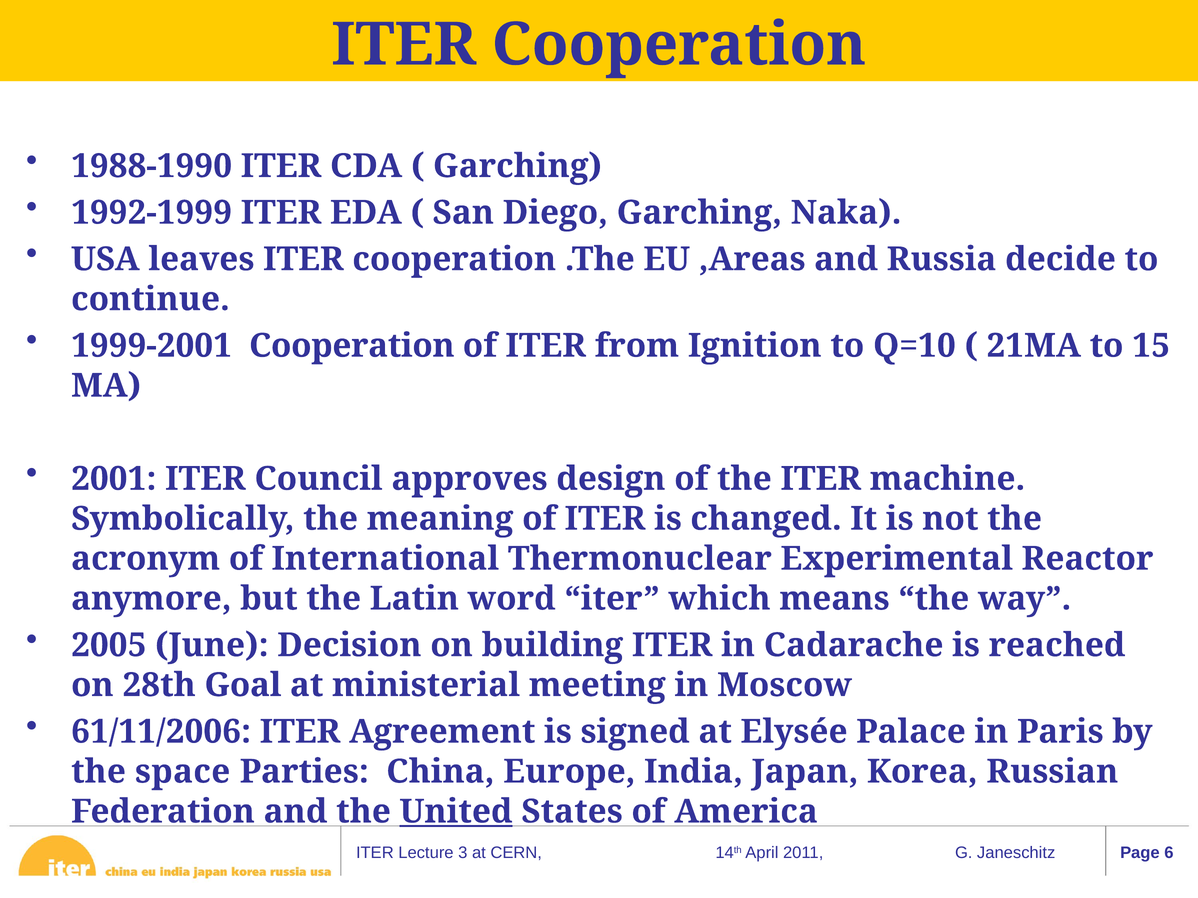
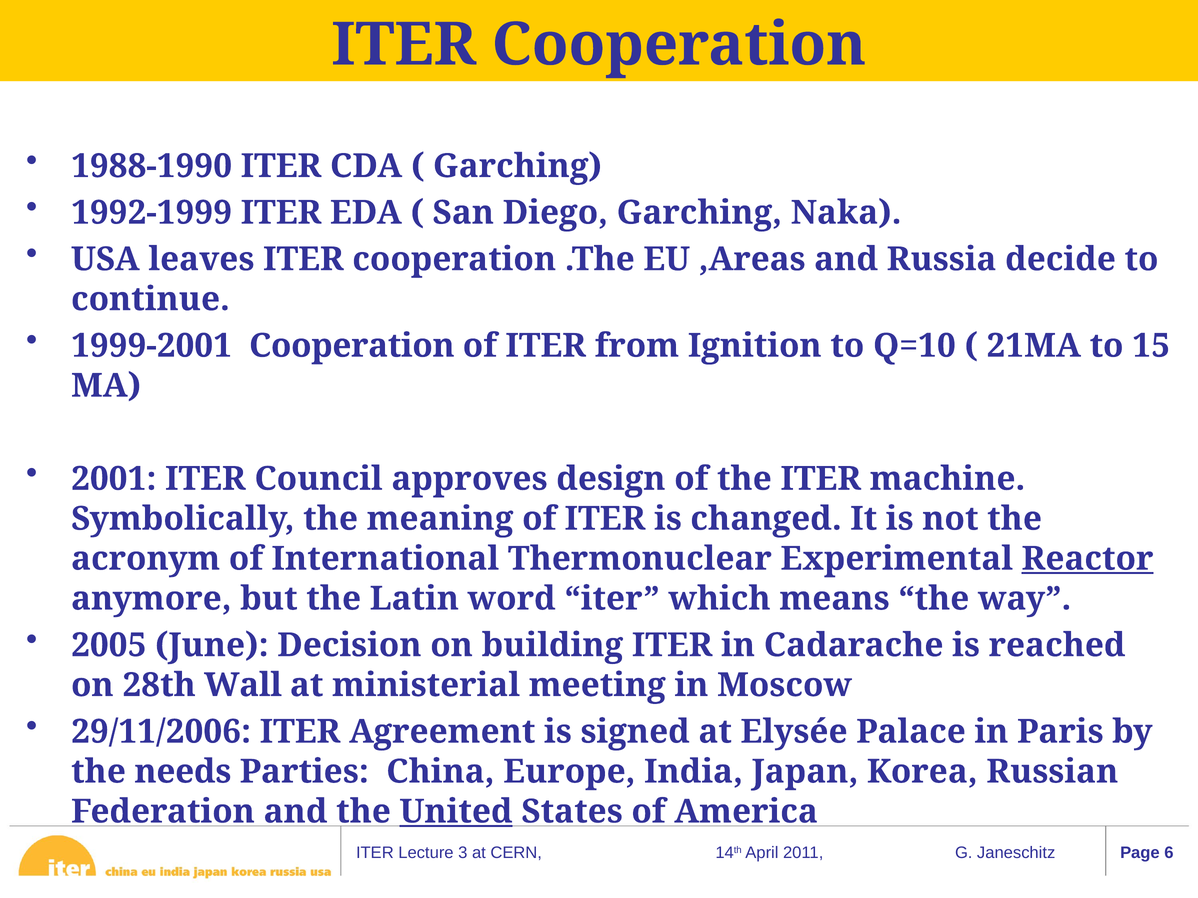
Reactor underline: none -> present
Goal: Goal -> Wall
61/11/2006: 61/11/2006 -> 29/11/2006
space: space -> needs
